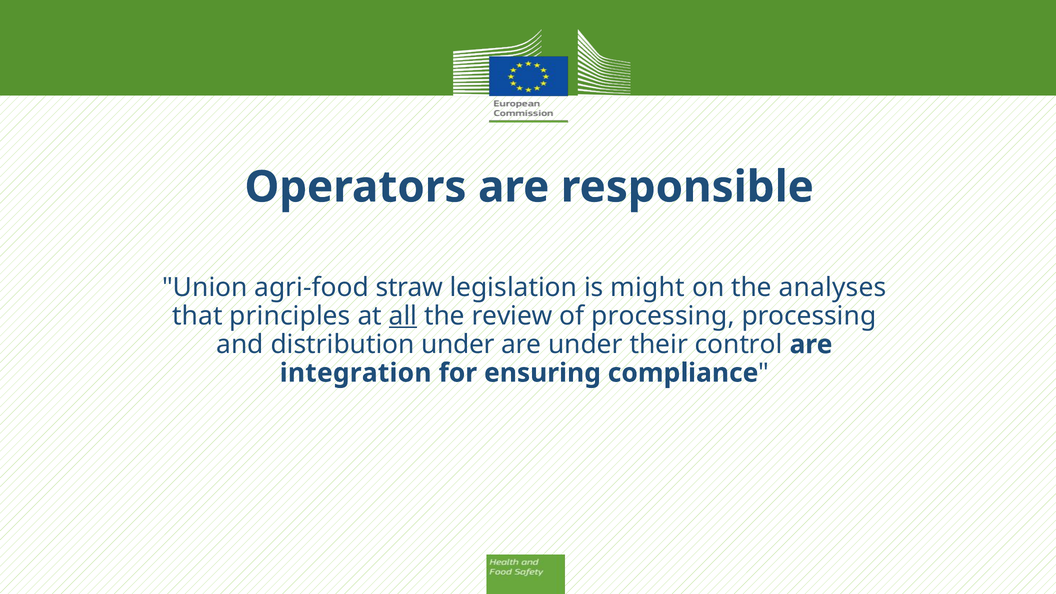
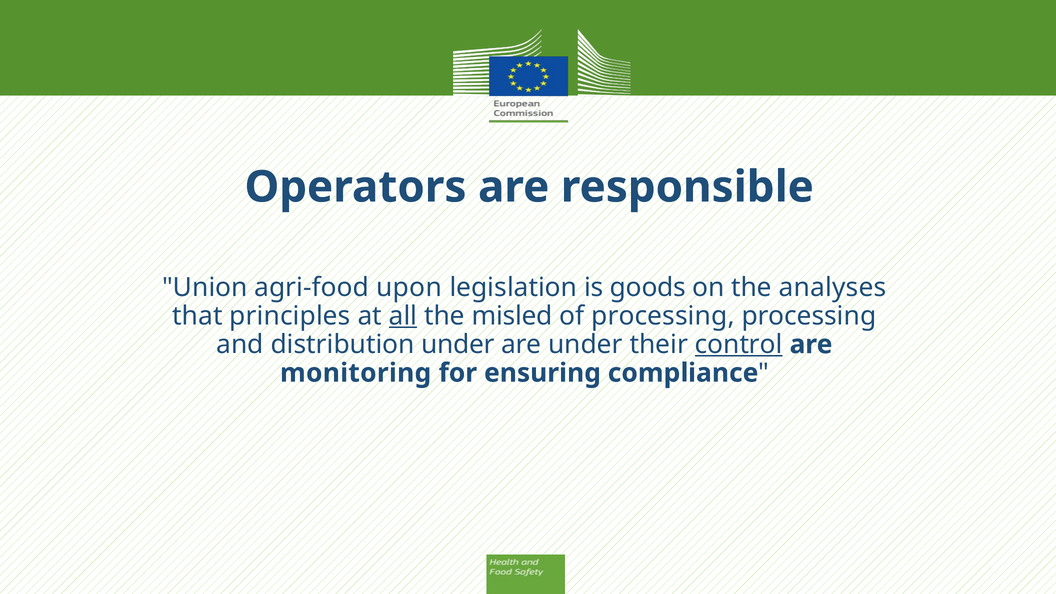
straw: straw -> upon
might: might -> goods
review: review -> misled
control underline: none -> present
integration: integration -> monitoring
